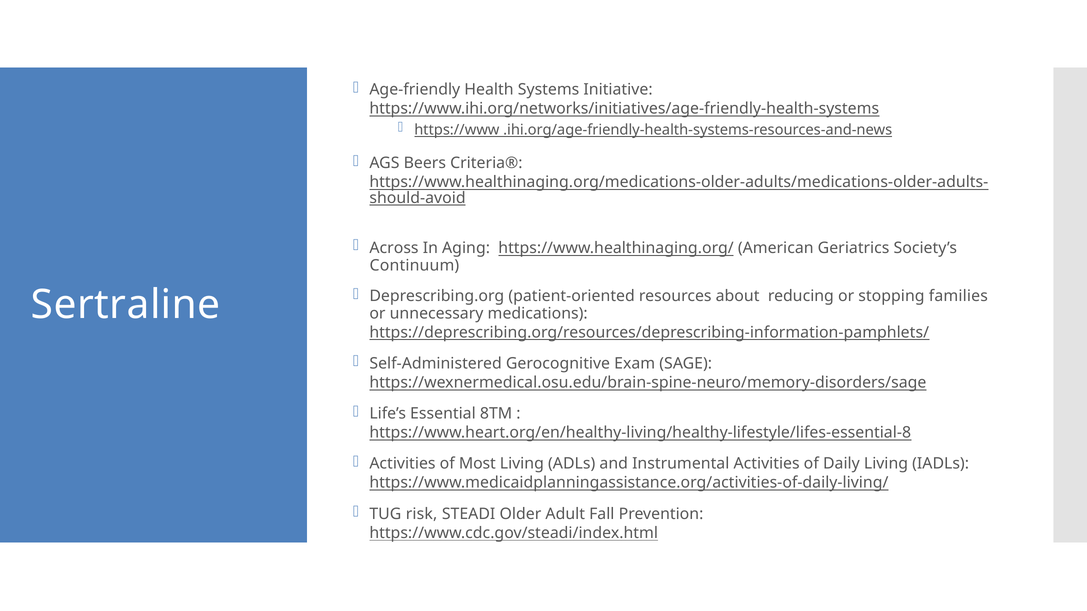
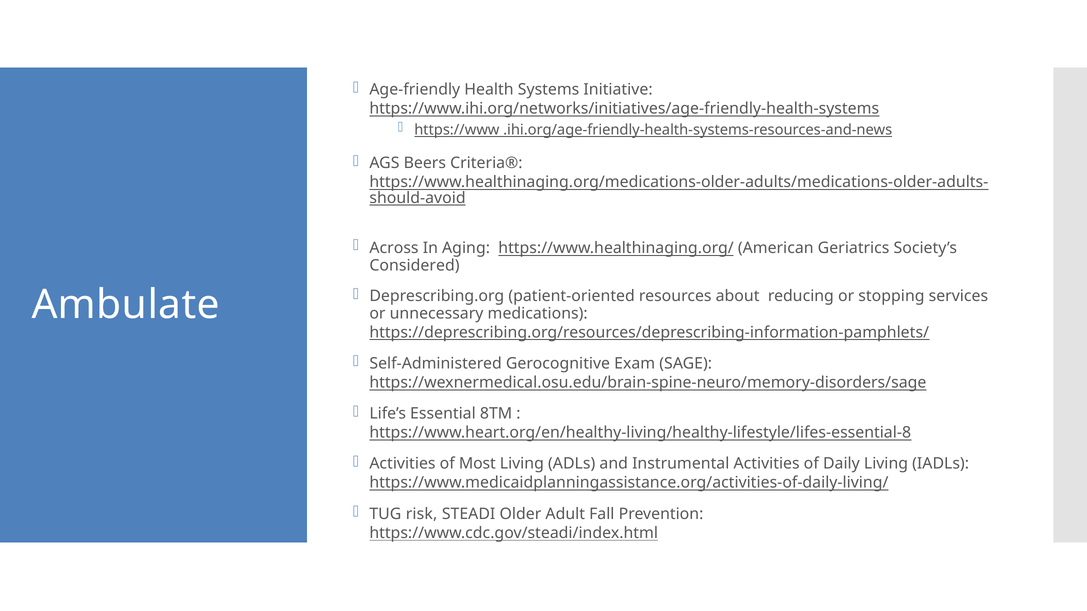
Continuum: Continuum -> Considered
families: families -> services
Sertraline: Sertraline -> Ambulate
